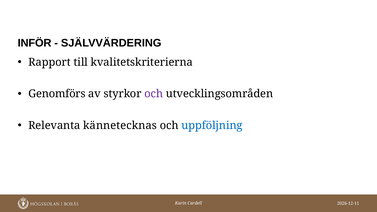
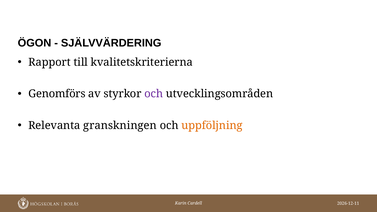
INFÖR: INFÖR -> ÖGON
kännetecknas: kännetecknas -> granskningen
uppföljning colour: blue -> orange
